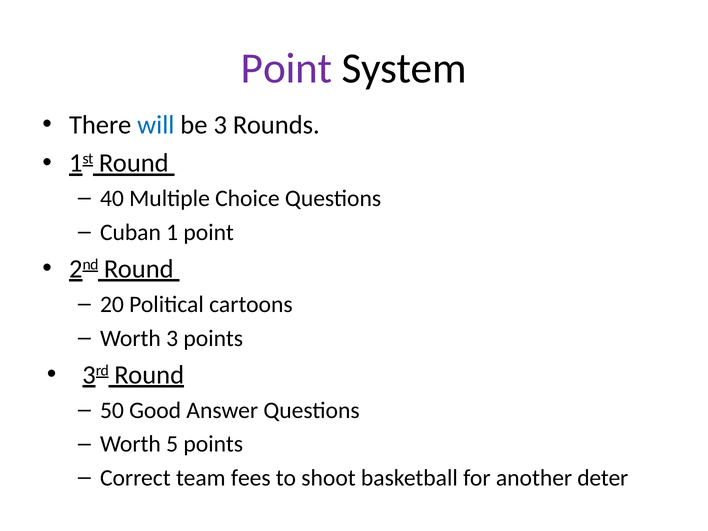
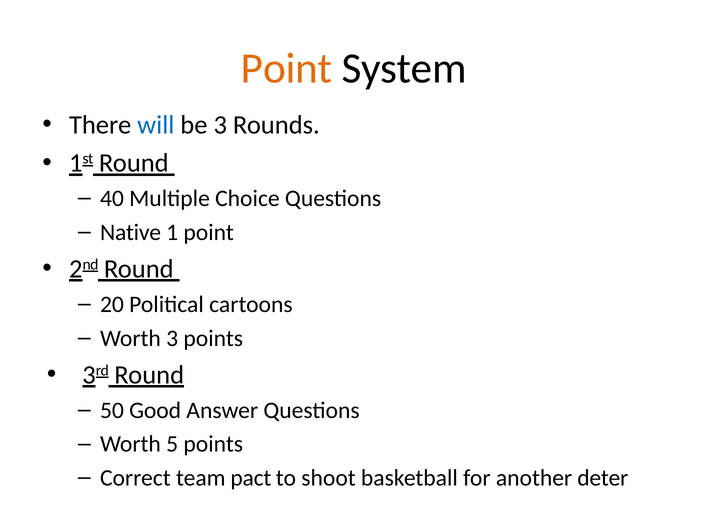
Point at (287, 69) colour: purple -> orange
Cuban: Cuban -> Native
fees: fees -> pact
